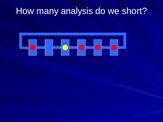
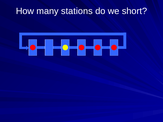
analysis: analysis -> stations
